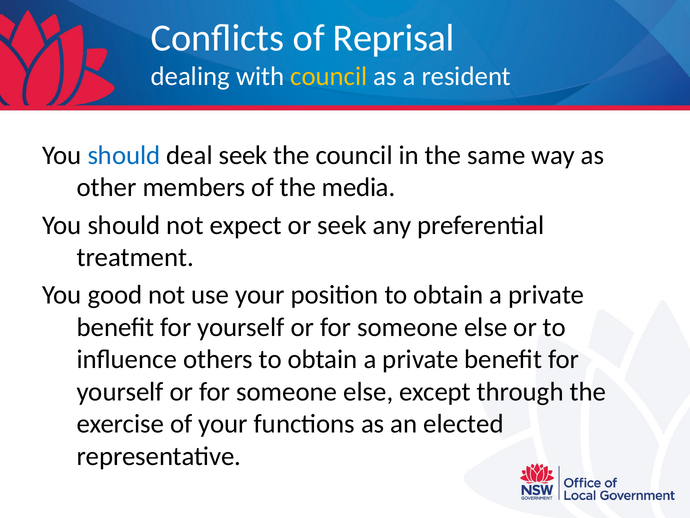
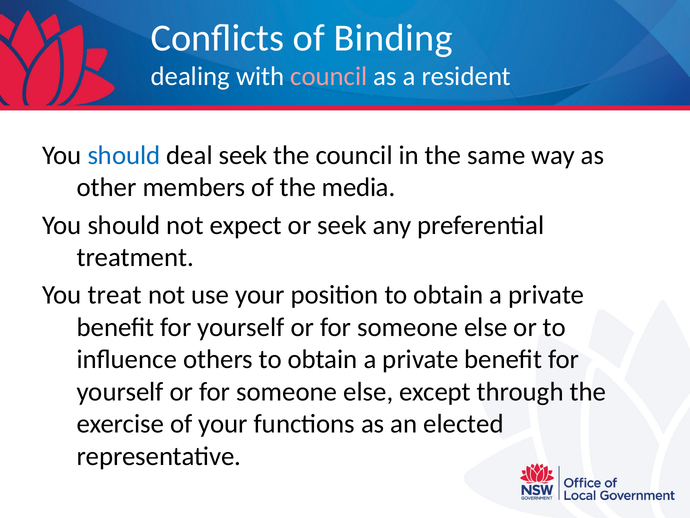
Reprisal: Reprisal -> Binding
council at (329, 76) colour: yellow -> pink
good: good -> treat
